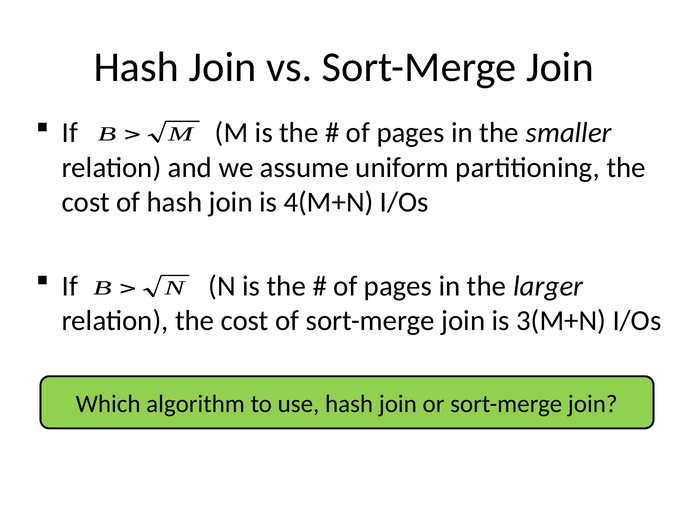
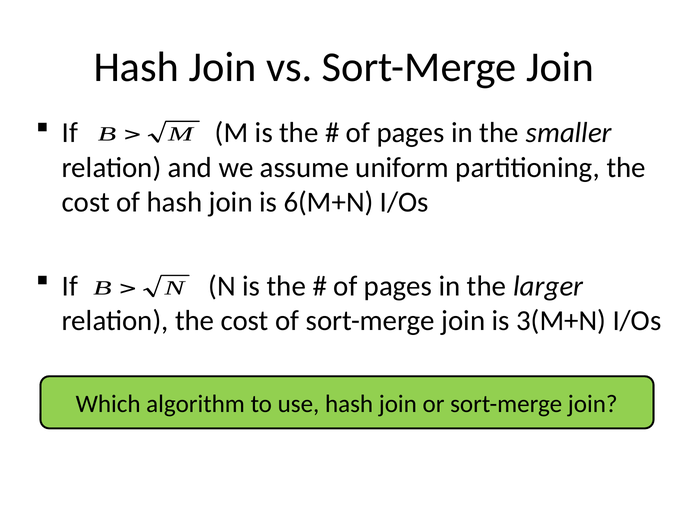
4(M+N: 4(M+N -> 6(M+N
